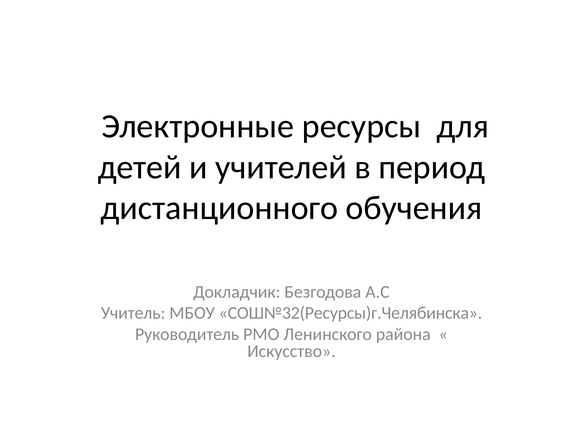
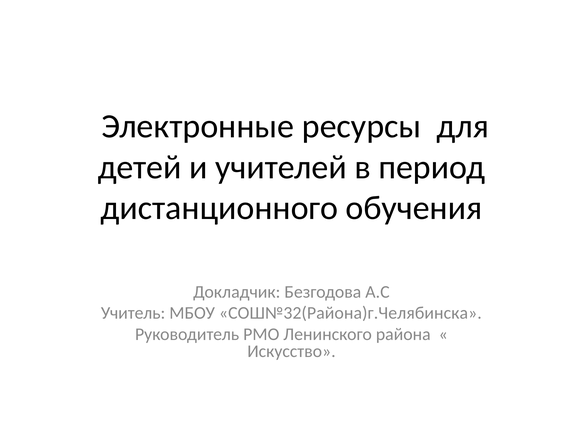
СОШ№32(Ресурсы)г.Челябинска: СОШ№32(Ресурсы)г.Челябинска -> СОШ№32(Района)г.Челябинска
